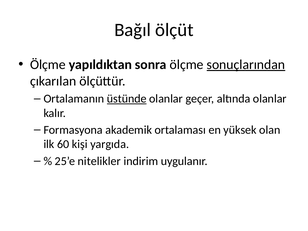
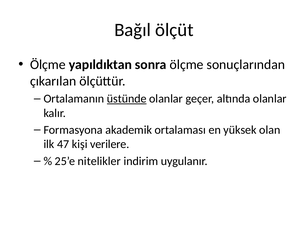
sonuçlarından underline: present -> none
60: 60 -> 47
yargıda: yargıda -> verilere
